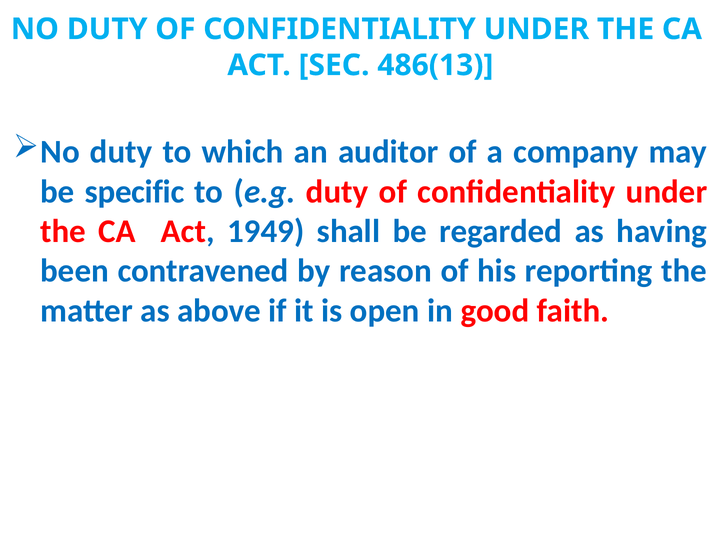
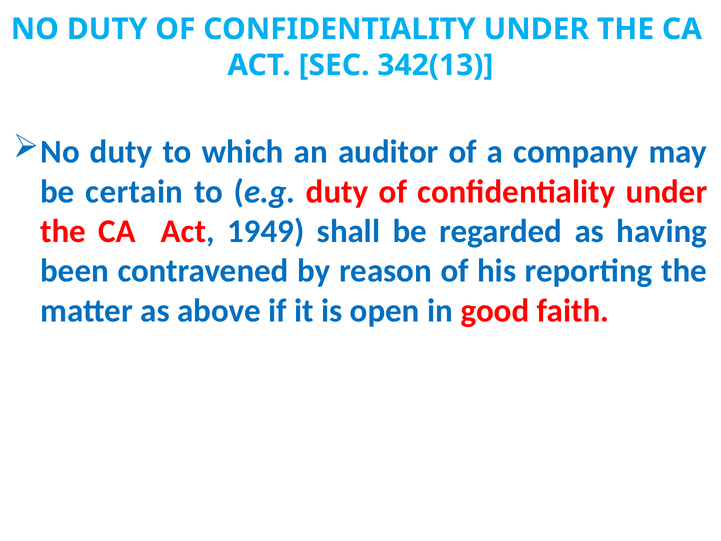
486(13: 486(13 -> 342(13
specific: specific -> certain
